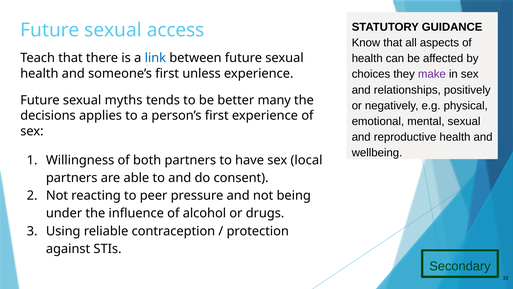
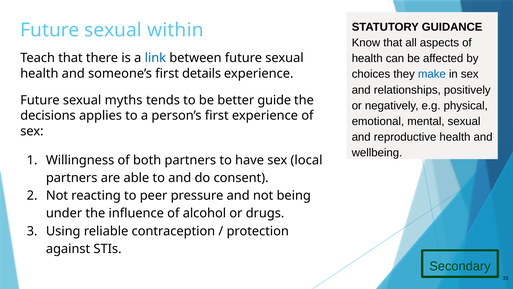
access: access -> within
make colour: purple -> blue
unless: unless -> details
many: many -> guide
